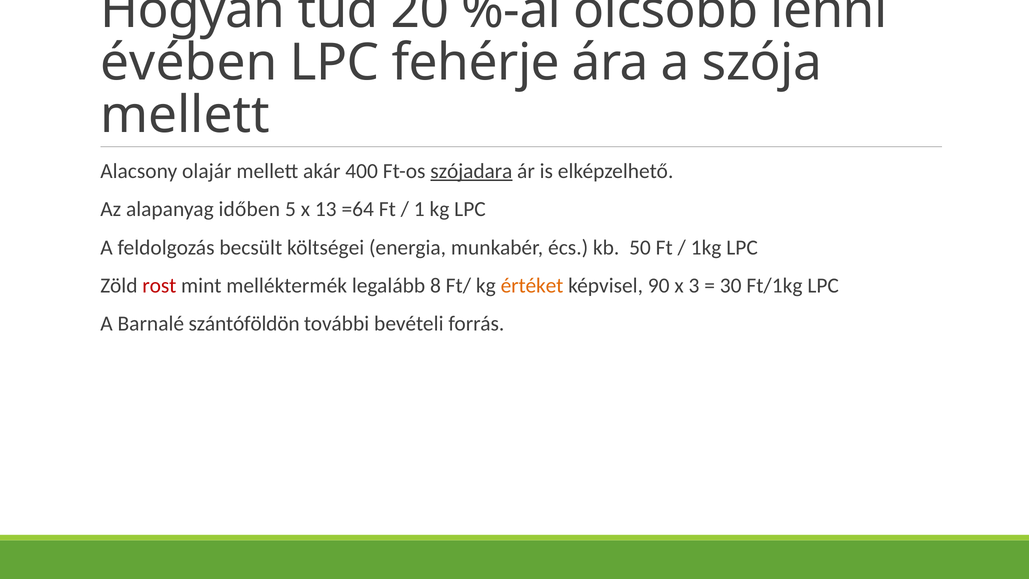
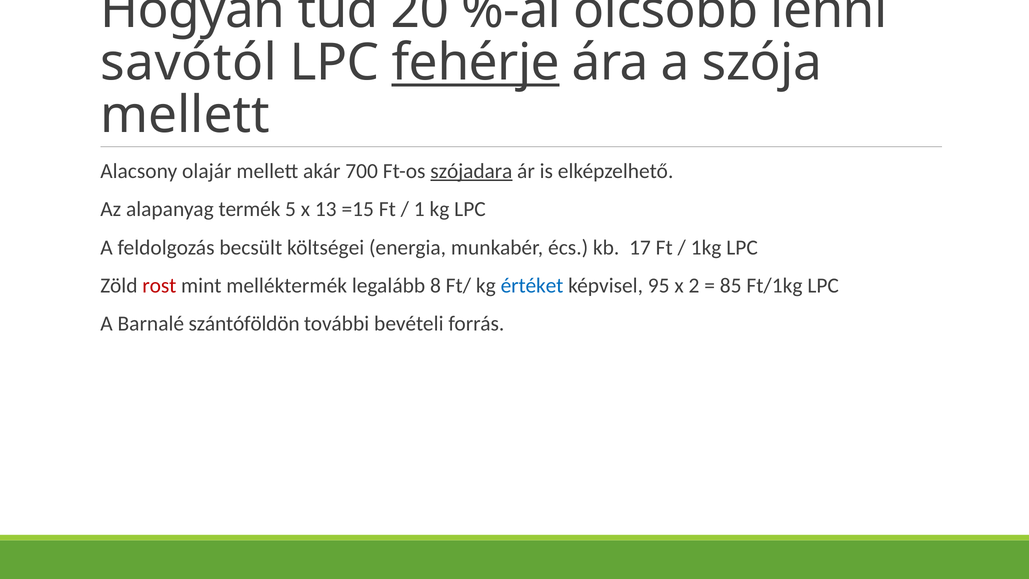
évében: évében -> savótól
fehérje underline: none -> present
400: 400 -> 700
időben: időben -> termék
=64: =64 -> =15
50: 50 -> 17
értéket colour: orange -> blue
90: 90 -> 95
3: 3 -> 2
30: 30 -> 85
